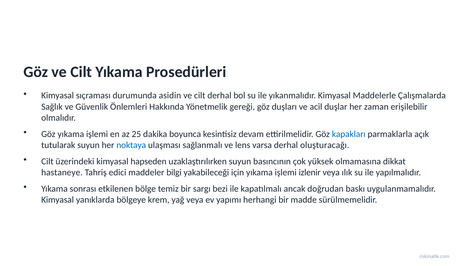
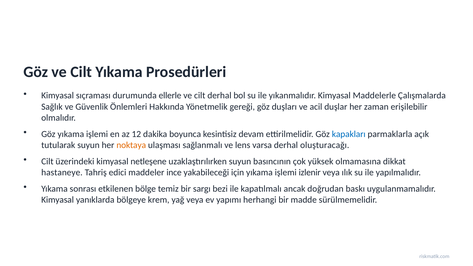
asidin: asidin -> ellerle
25: 25 -> 12
noktaya colour: blue -> orange
hapseden: hapseden -> netleşene
bilgi: bilgi -> ince
